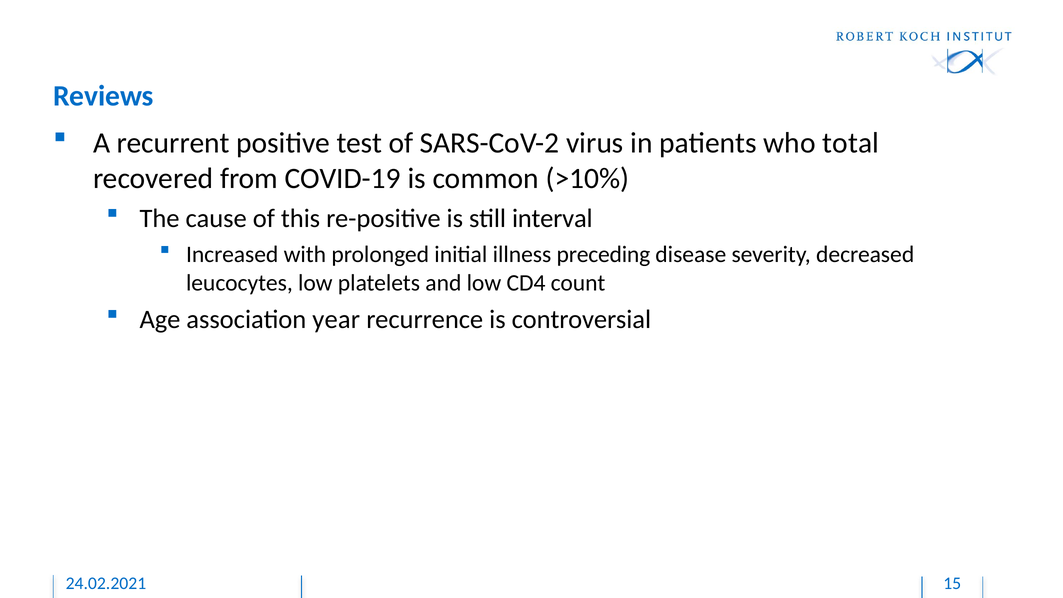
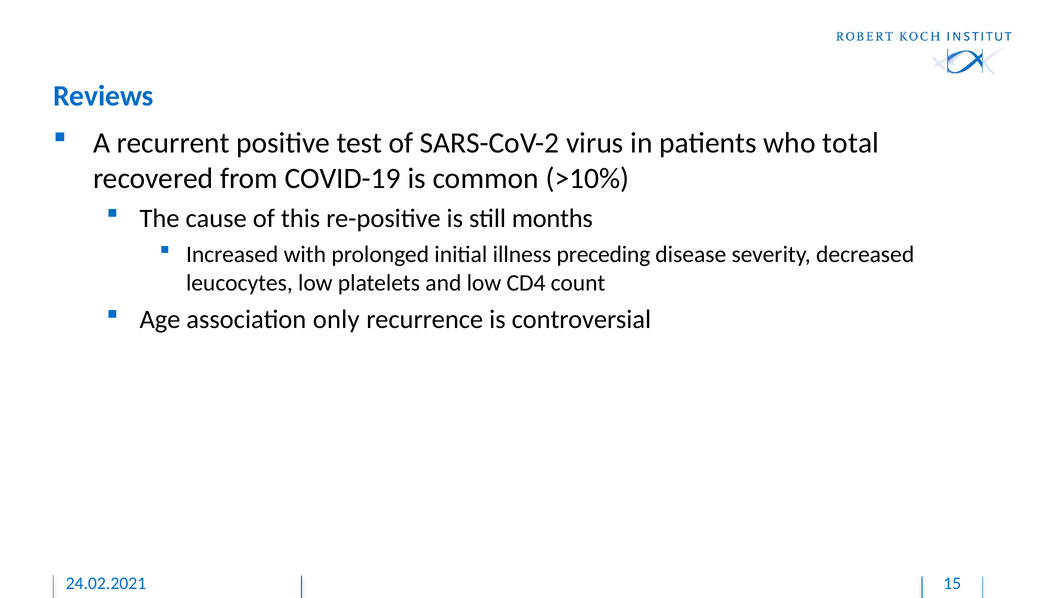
interval: interval -> months
year: year -> only
